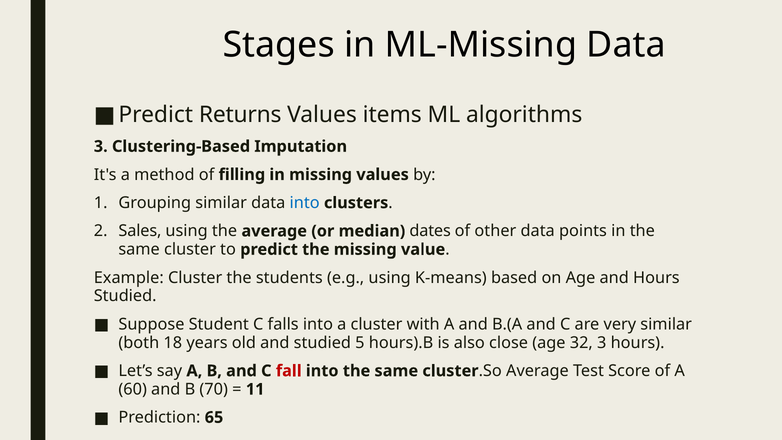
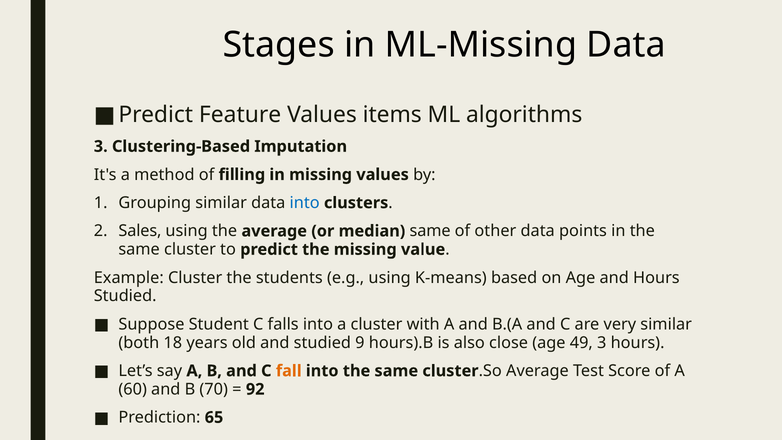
Returns: Returns -> Feature
median dates: dates -> same
5: 5 -> 9
32: 32 -> 49
fall colour: red -> orange
11: 11 -> 92
